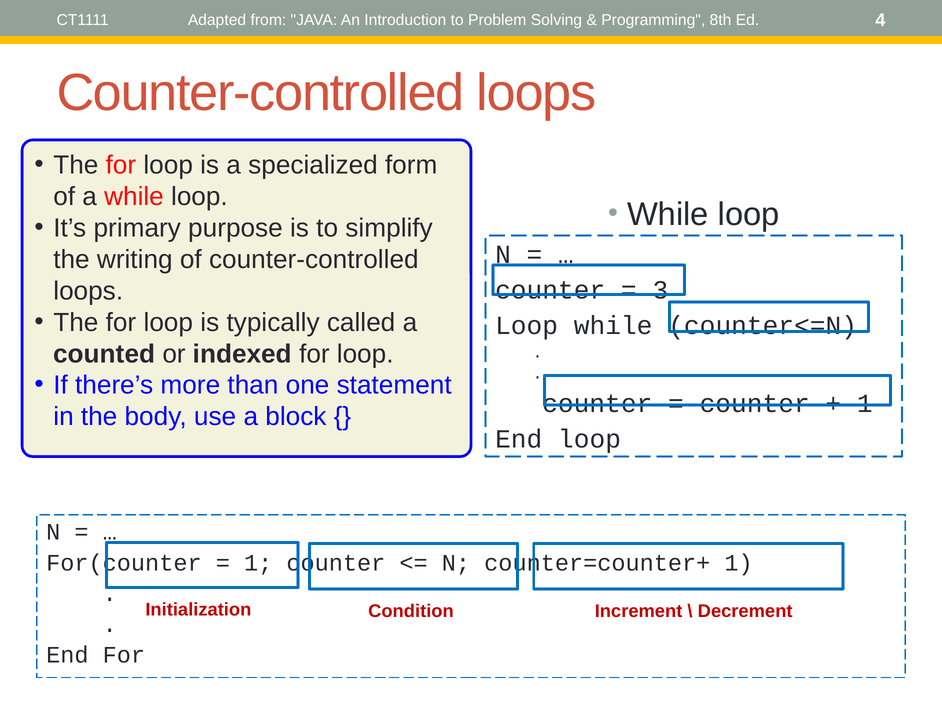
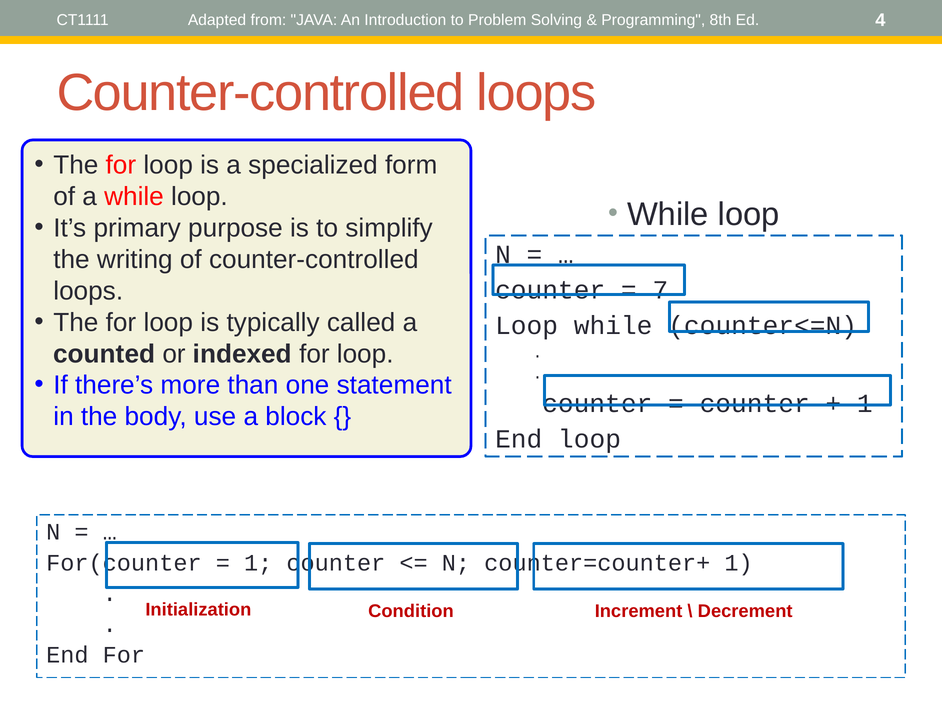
3: 3 -> 7
